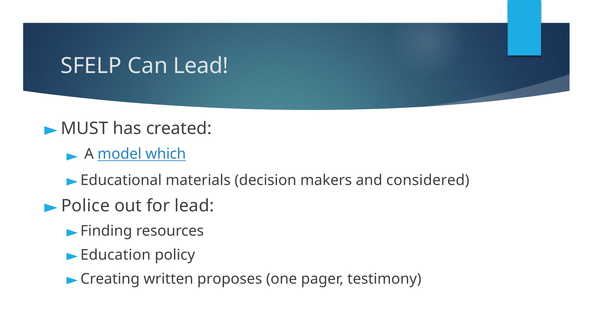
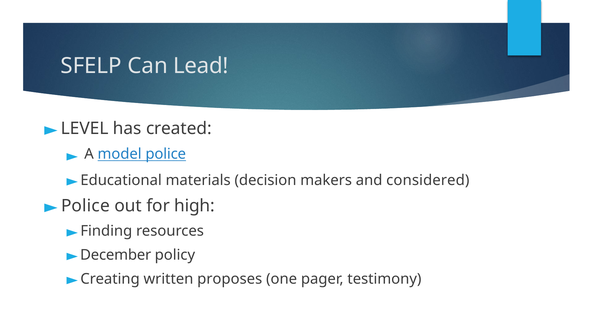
MUST: MUST -> LEVEL
model which: which -> police
for lead: lead -> high
Education: Education -> December
